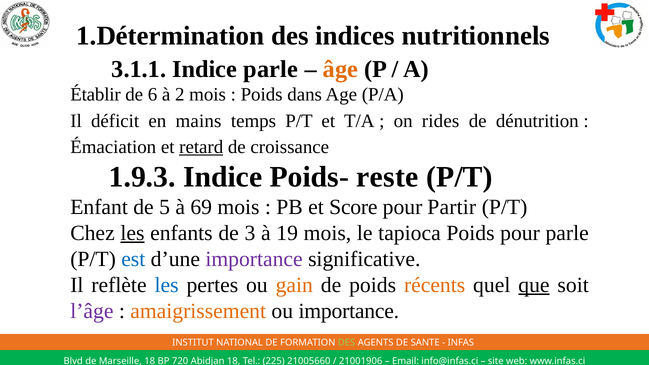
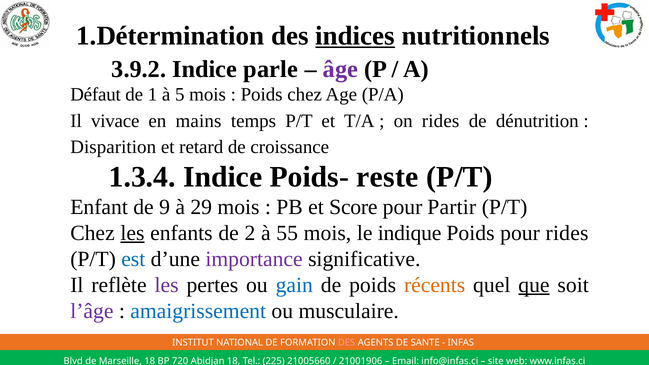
indices underline: none -> present
3.1.1: 3.1.1 -> 3.9.2
âge colour: orange -> purple
Établir: Établir -> Défaut
6: 6 -> 1
2: 2 -> 5
dans: dans -> chez
déficit: déficit -> vivace
Émaciation: Émaciation -> Disparition
retard underline: present -> none
1.9.3: 1.9.3 -> 1.3.4
5: 5 -> 9
69: 69 -> 29
3: 3 -> 2
19: 19 -> 55
tapioca: tapioca -> indique
pour parle: parle -> rides
les at (167, 285) colour: blue -> purple
gain colour: orange -> blue
amaigrissement colour: orange -> blue
ou importance: importance -> musculaire
DES at (347, 343) colour: light green -> pink
